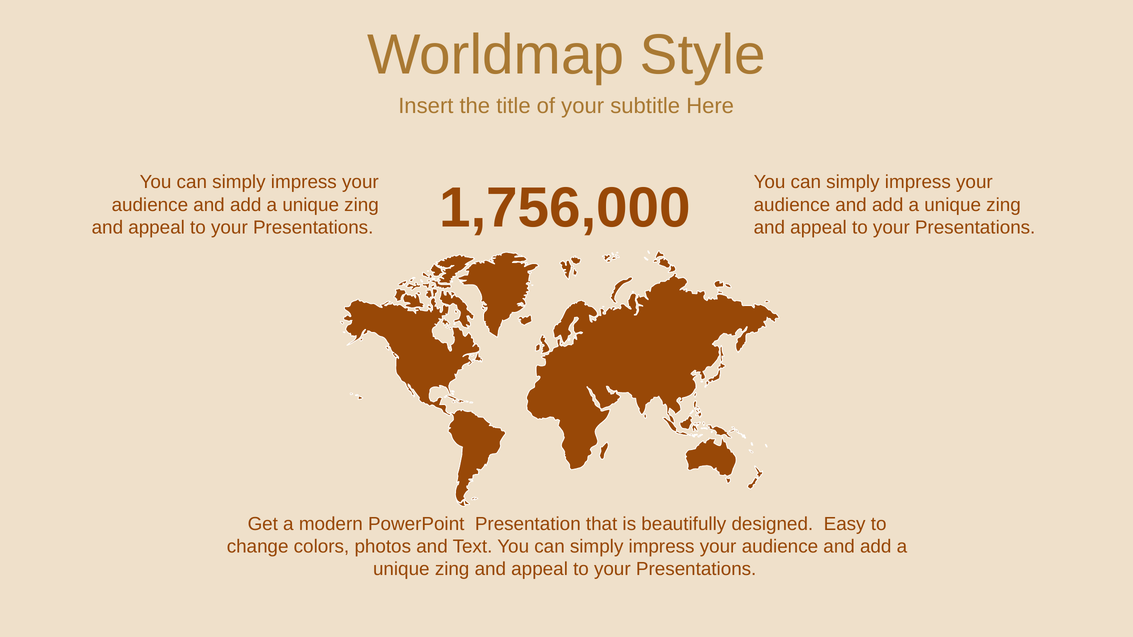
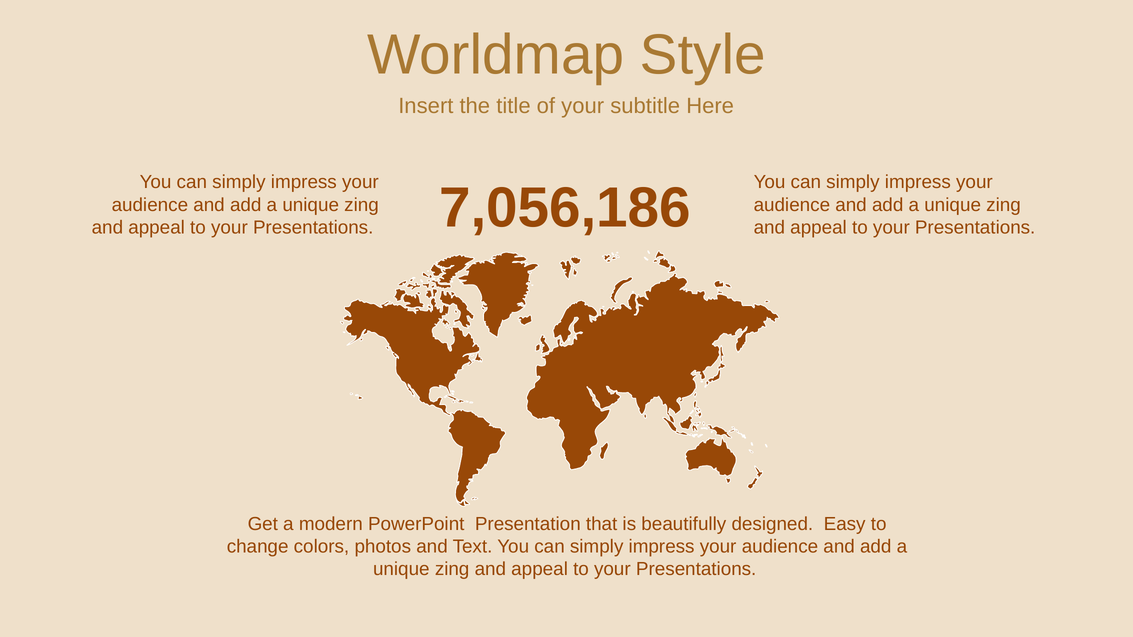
1,756,000: 1,756,000 -> 7,056,186
